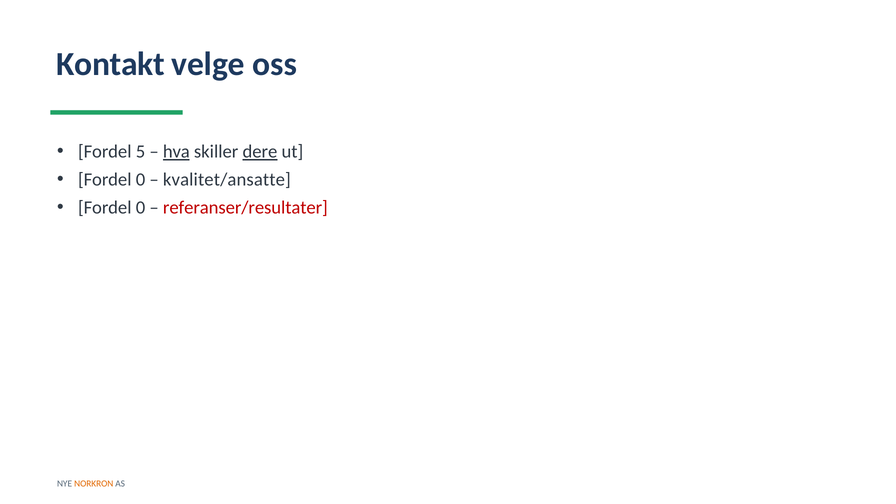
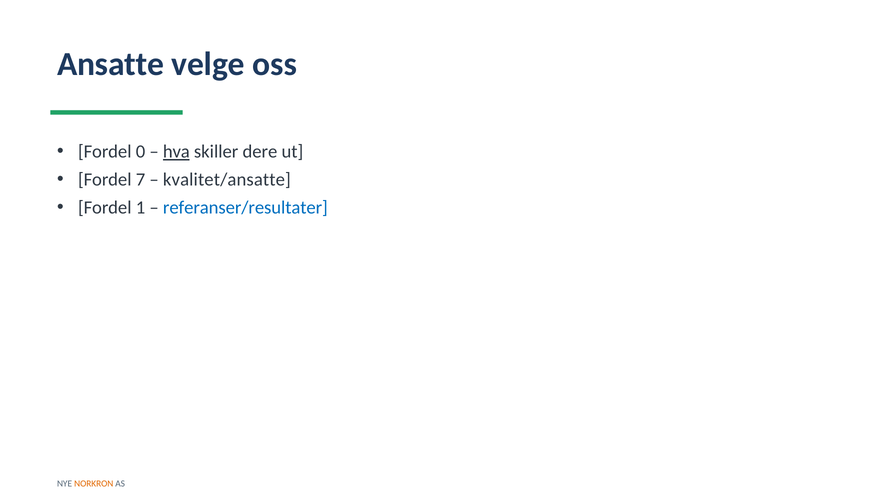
Kontakt: Kontakt -> Ansatte
5: 5 -> 0
dere underline: present -> none
0 at (141, 180): 0 -> 7
0 at (141, 208): 0 -> 1
referanser/resultater colour: red -> blue
